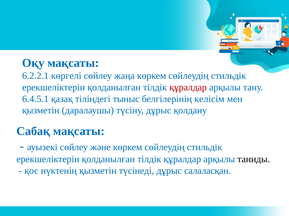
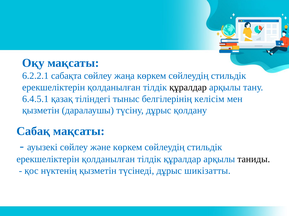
көргелі: көргелі -> сабақта
құралдар at (188, 88) colour: red -> black
салаласқан: салаласқан -> шикізатты
